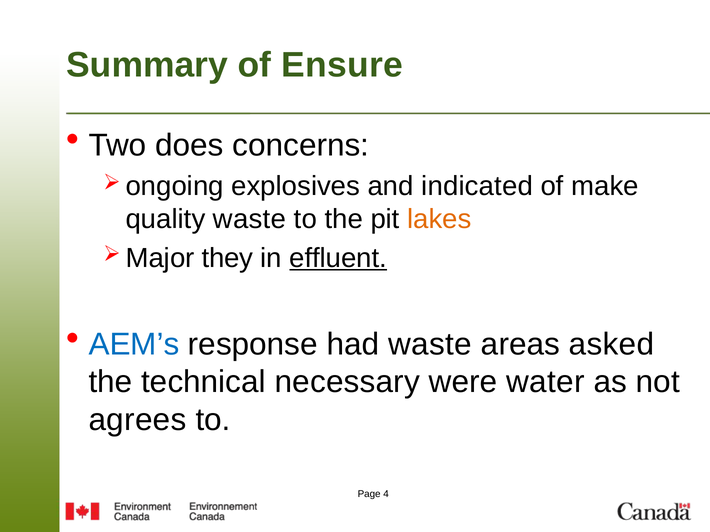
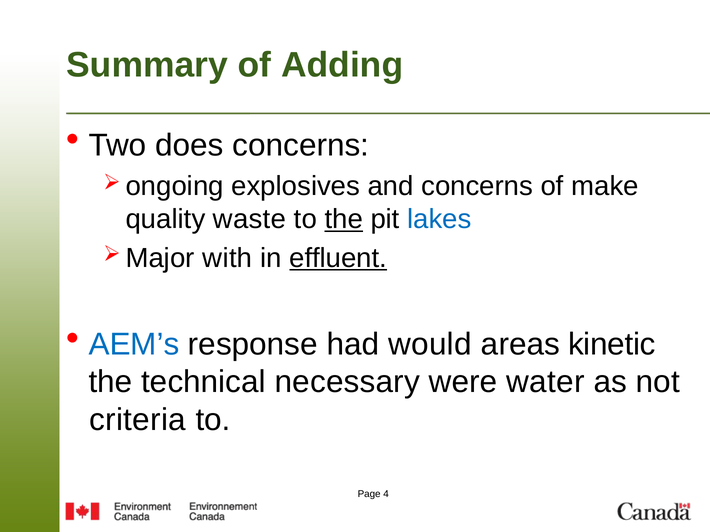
Ensure: Ensure -> Adding
and indicated: indicated -> concerns
the at (344, 220) underline: none -> present
lakes colour: orange -> blue
they: they -> with
had waste: waste -> would
asked: asked -> kinetic
agrees: agrees -> criteria
